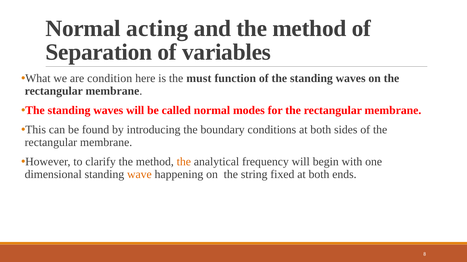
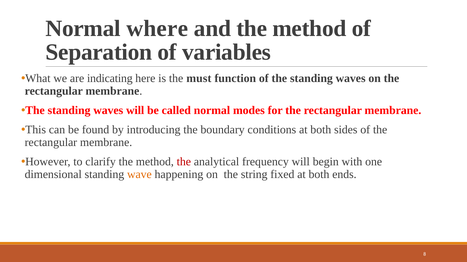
acting: acting -> where
condition: condition -> indicating
the at (184, 162) colour: orange -> red
